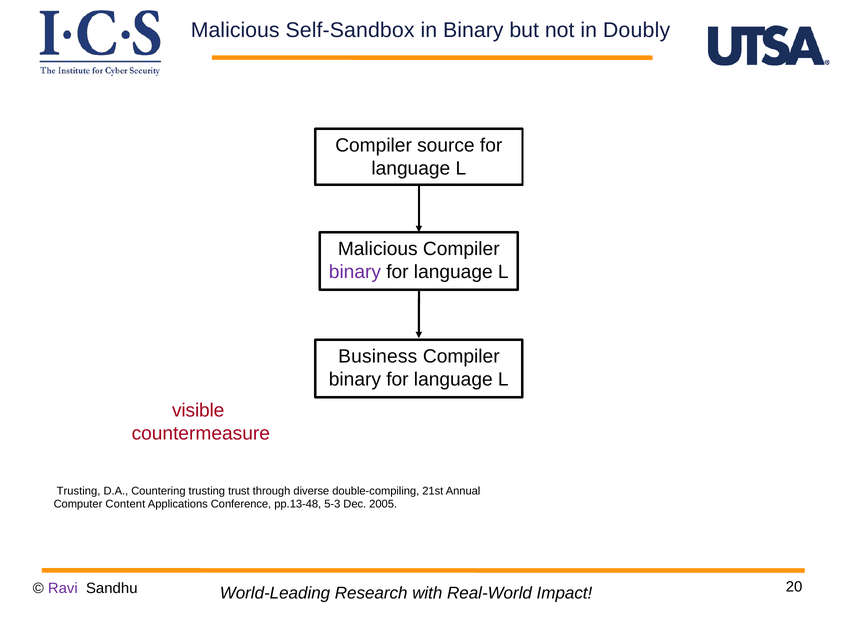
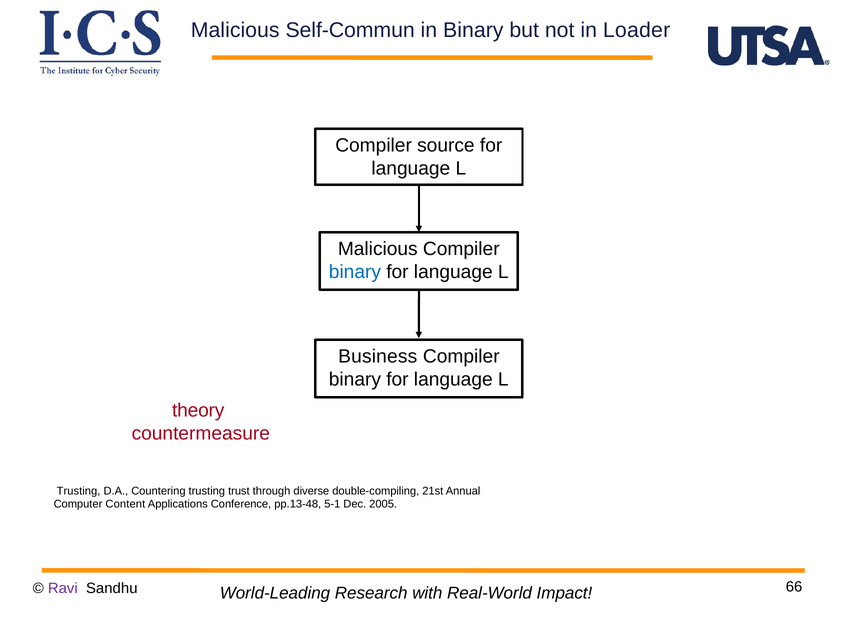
Self-Sandbox: Self-Sandbox -> Self-Commun
Doubly: Doubly -> Loader
binary at (355, 272) colour: purple -> blue
visible: visible -> theory
5-3: 5-3 -> 5-1
20: 20 -> 66
